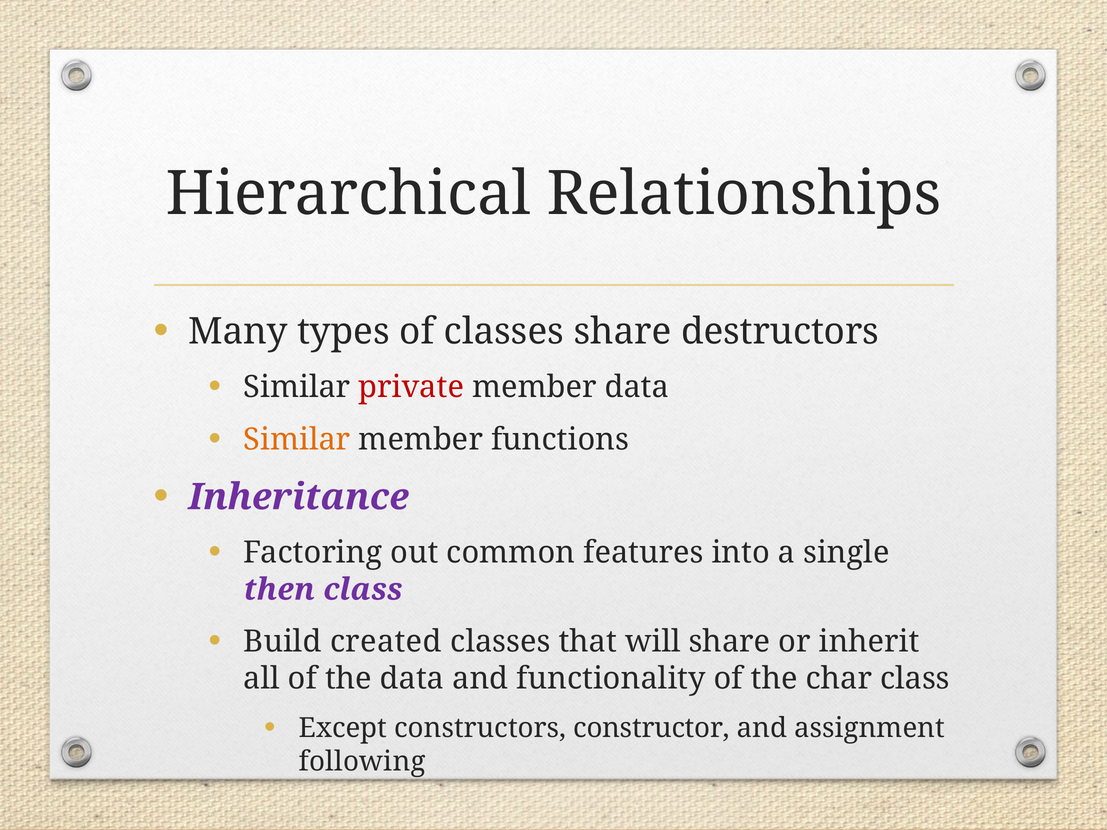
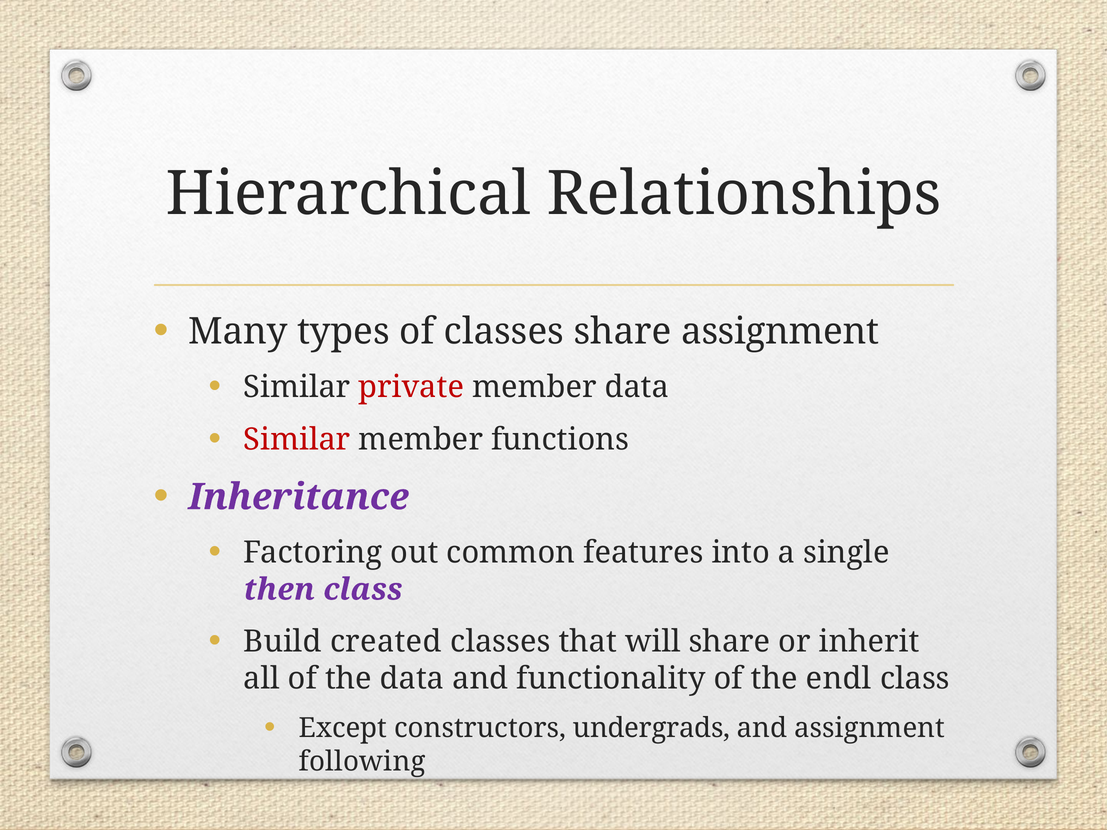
share destructors: destructors -> assignment
Similar at (297, 440) colour: orange -> red
char: char -> endl
constructor: constructor -> undergrads
